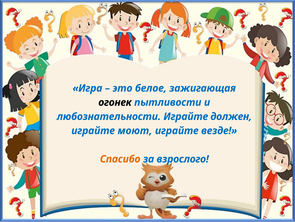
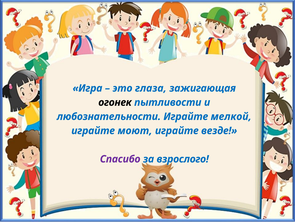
белое: белое -> глаза
должен: должен -> мелкой
Спасибо colour: orange -> purple
